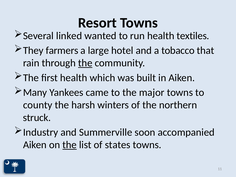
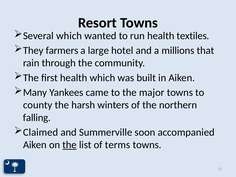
Several linked: linked -> which
tobacco: tobacco -> millions
the at (85, 63) underline: present -> none
struck: struck -> falling
Industry: Industry -> Claimed
states: states -> terms
